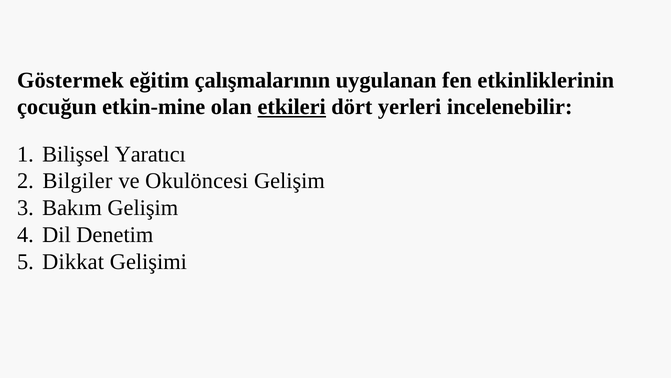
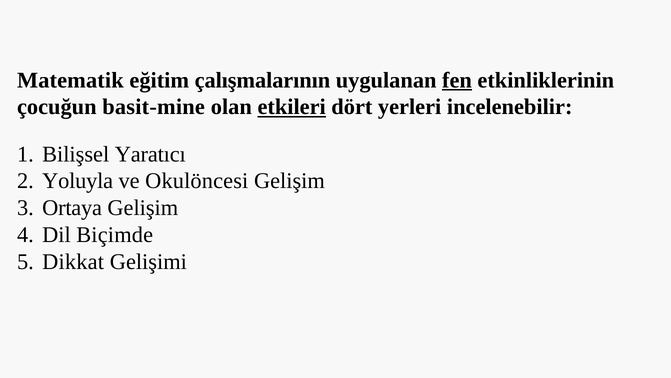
Göstermek: Göstermek -> Matematik
fen underline: none -> present
etkin-mine: etkin-mine -> basit-mine
Bilgiler: Bilgiler -> Yoluyla
Bakım: Bakım -> Ortaya
Denetim: Denetim -> Biçimde
